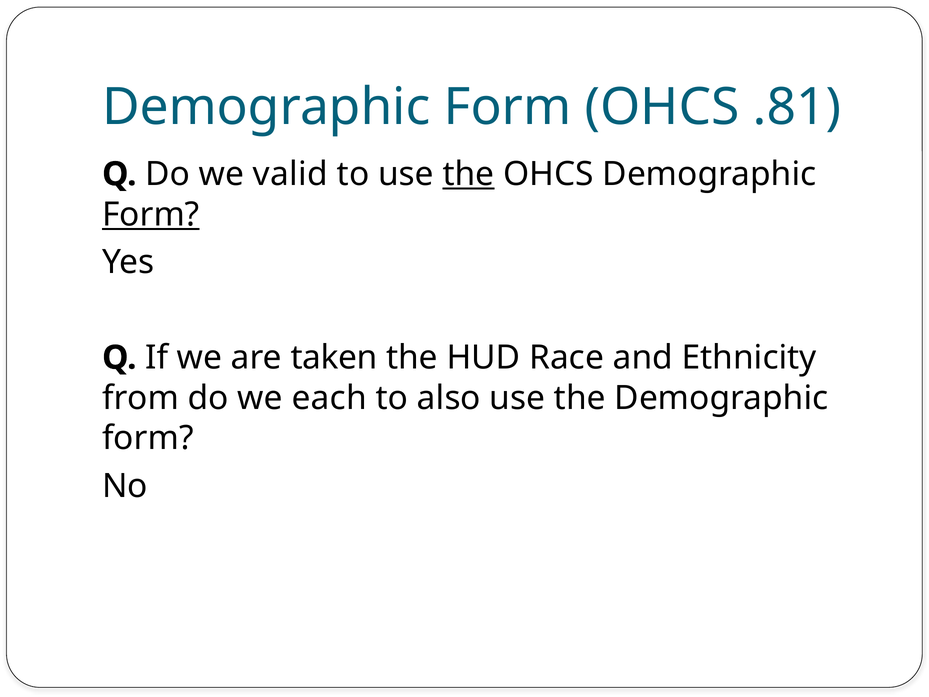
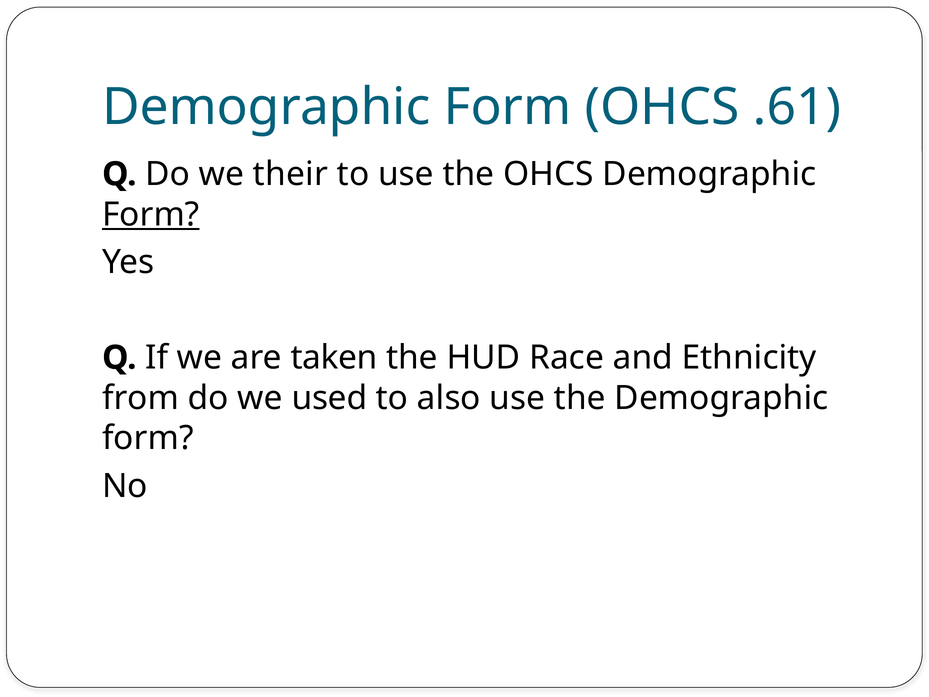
.81: .81 -> .61
valid: valid -> their
the at (468, 174) underline: present -> none
each: each -> used
